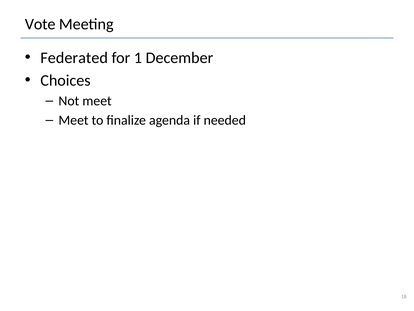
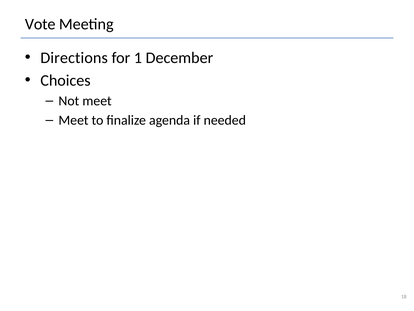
Federated: Federated -> Directions
